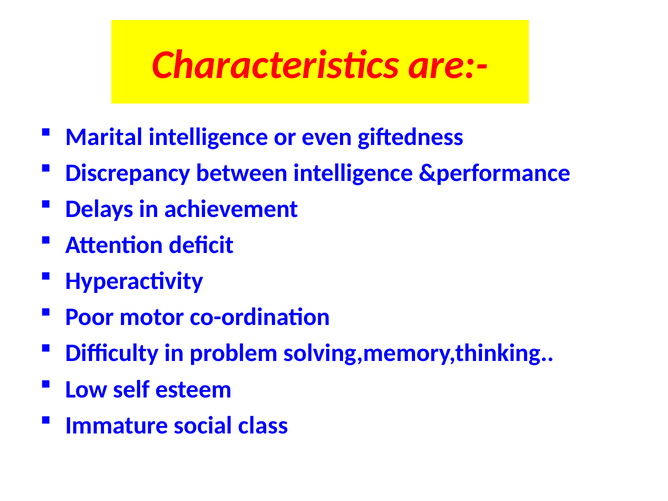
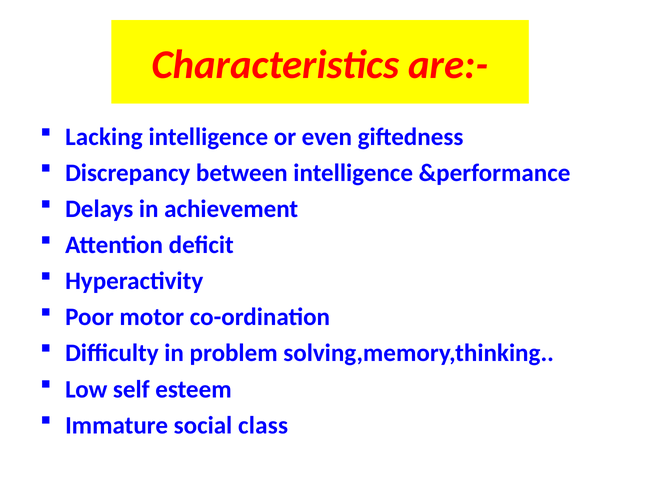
Marital: Marital -> Lacking
